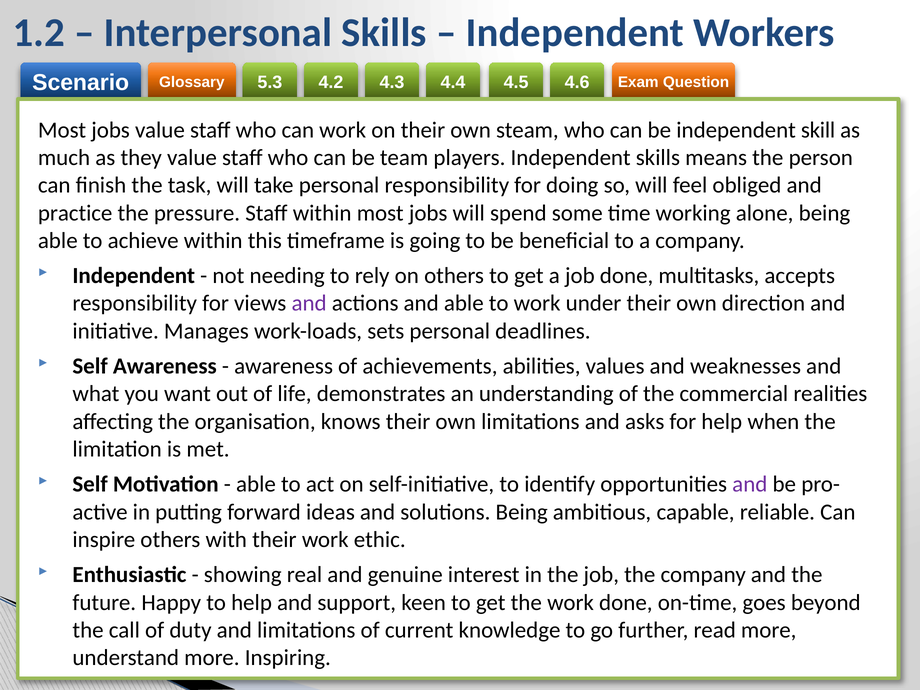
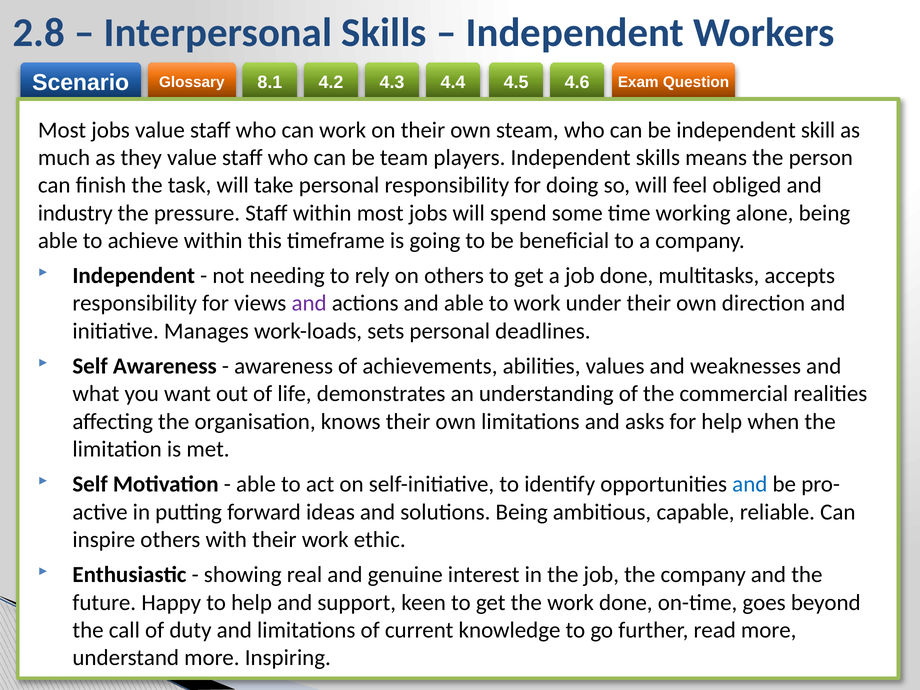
1.2: 1.2 -> 2.8
5.3: 5.3 -> 8.1
practice: practice -> industry
and at (750, 484) colour: purple -> blue
